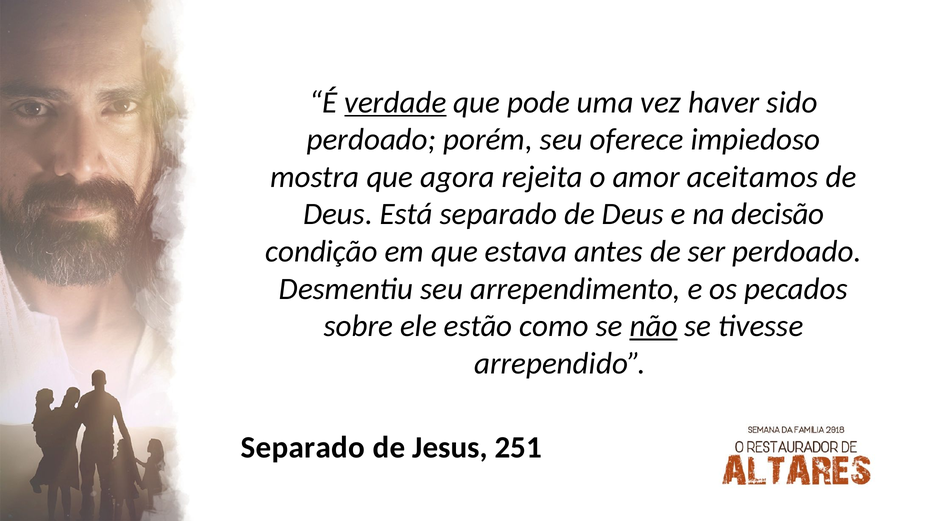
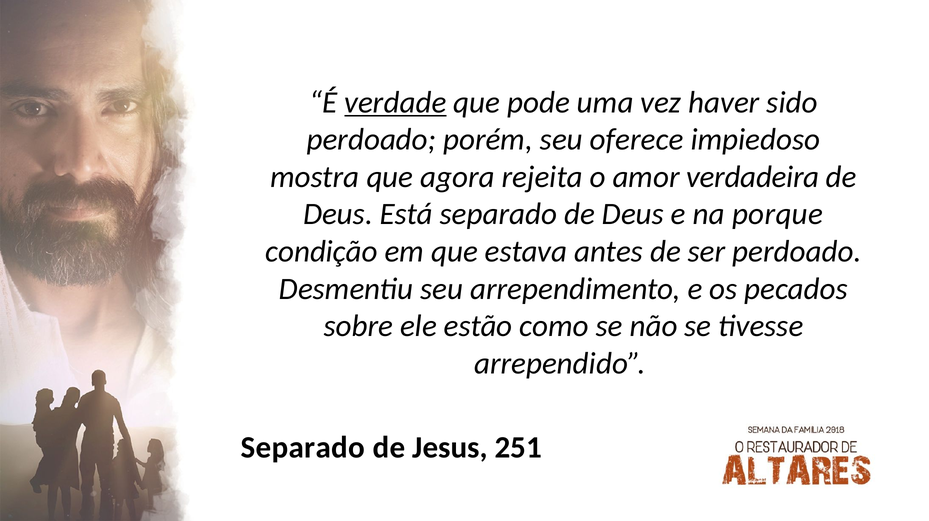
aceitamos: aceitamos -> verdadeira
decisão: decisão -> porque
não underline: present -> none
